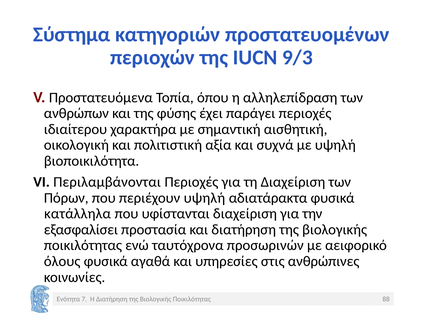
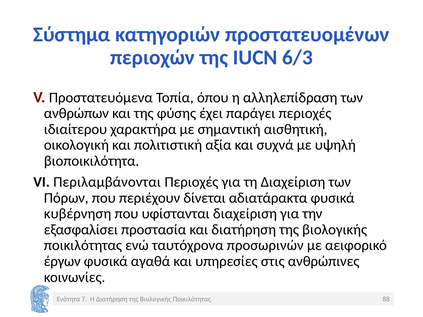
9/3: 9/3 -> 6/3
περιέχουν υψηλή: υψηλή -> δίνεται
κατάλληλα: κατάλληλα -> κυβέρνηση
όλους: όλους -> έργων
